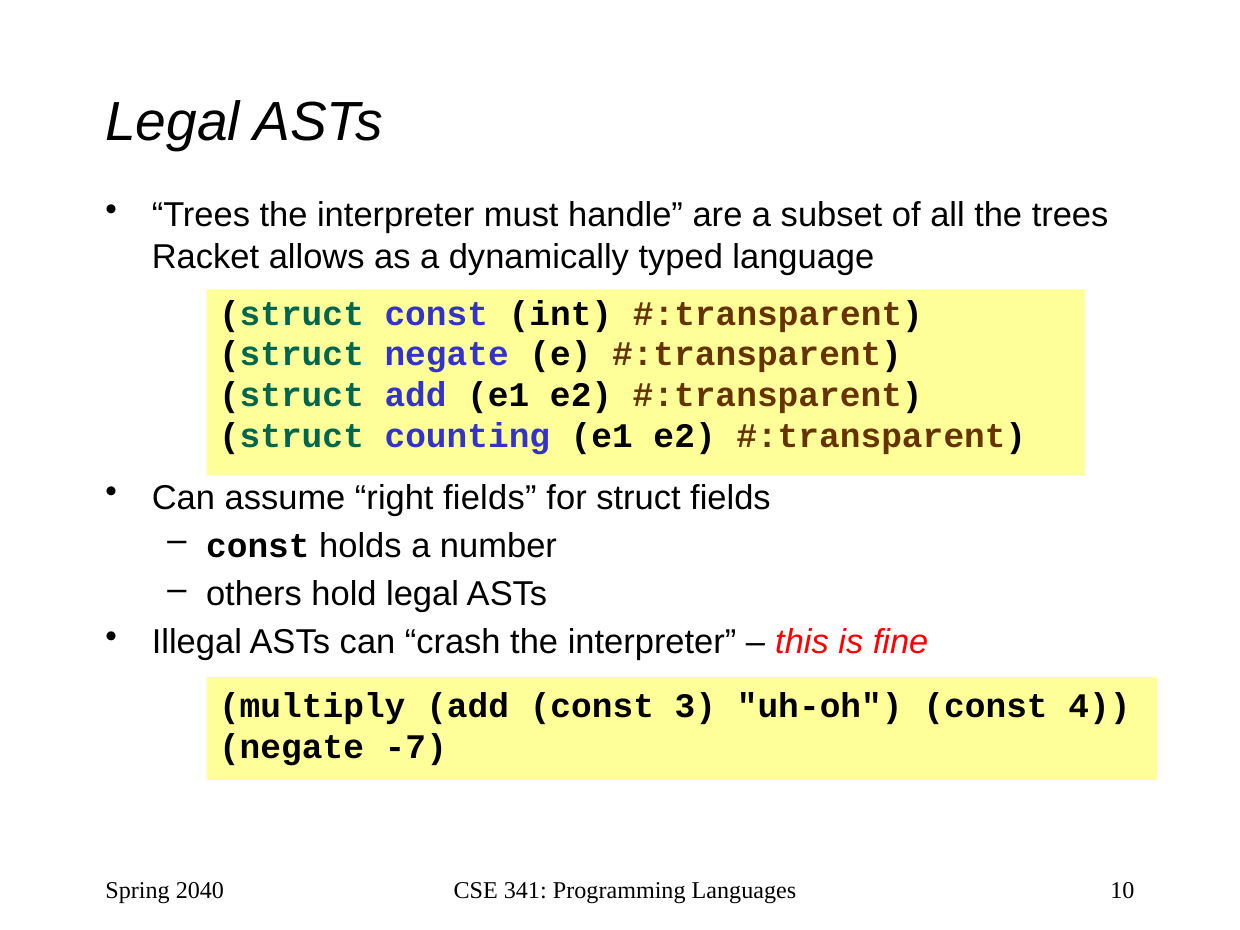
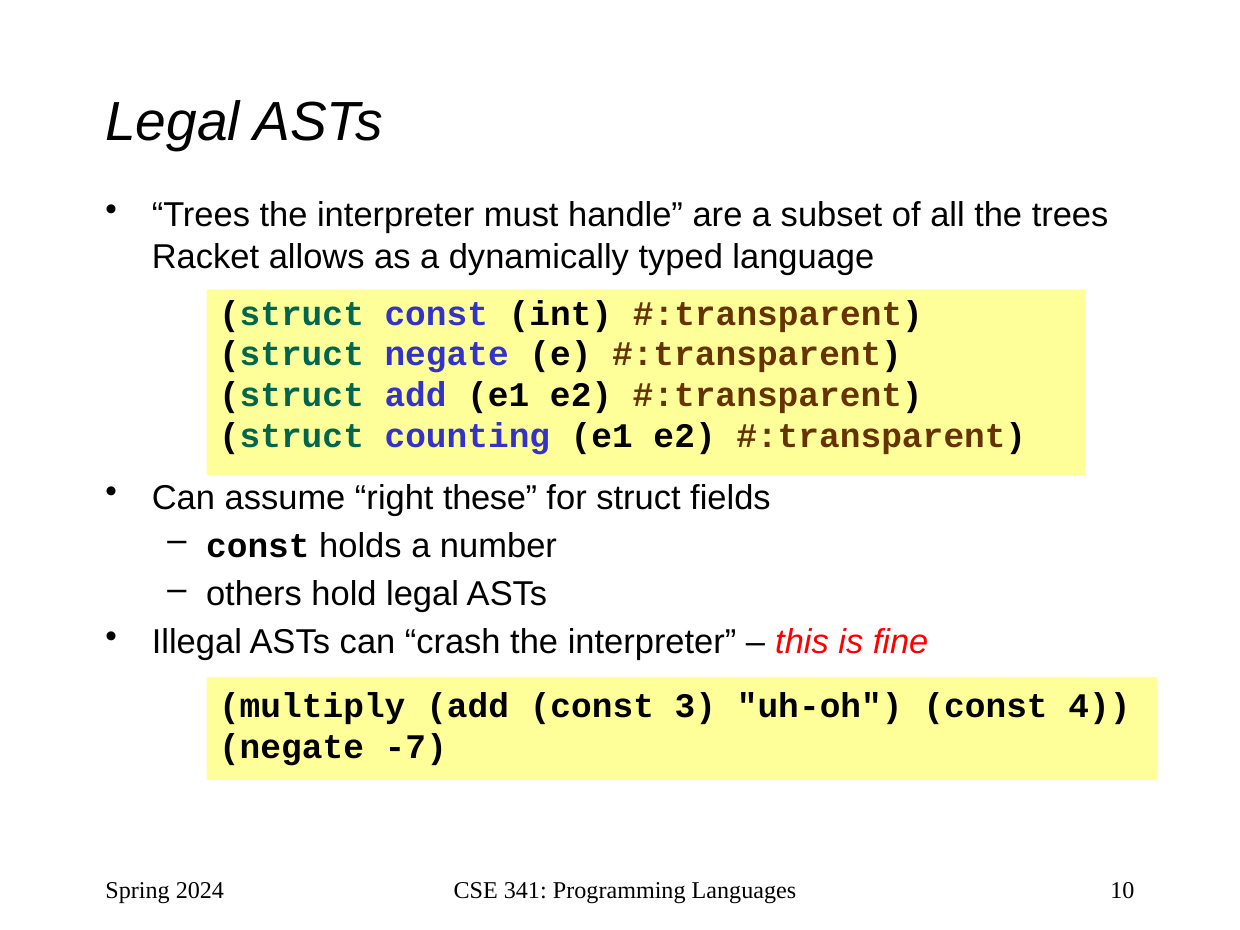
right fields: fields -> these
2040: 2040 -> 2024
